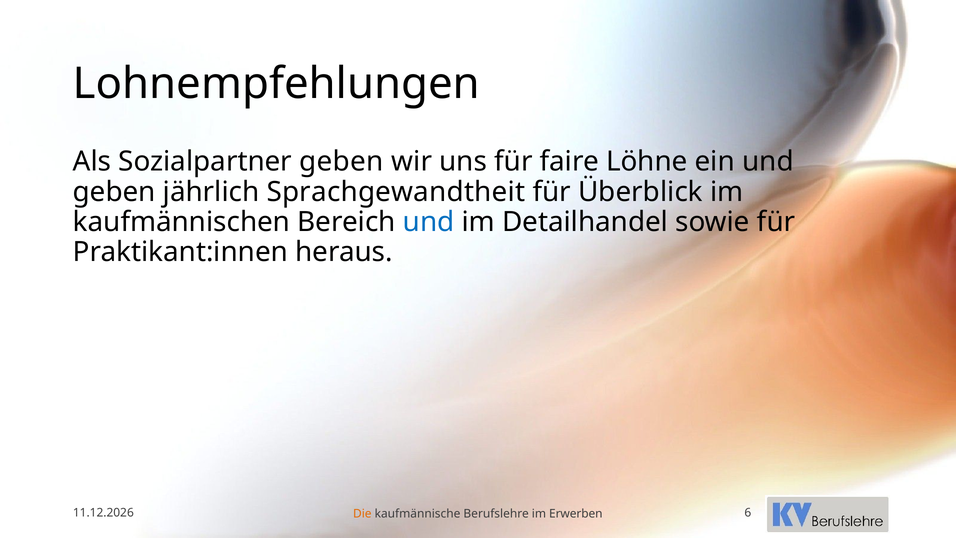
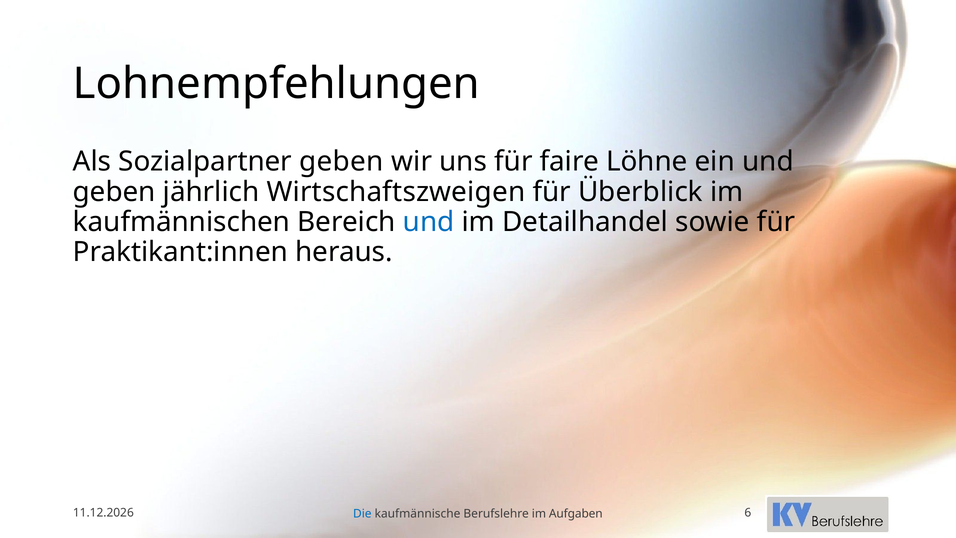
Sprachgewandtheit: Sprachgewandtheit -> Wirtschaftszweigen
Die colour: orange -> blue
Erwerben: Erwerben -> Aufgaben
